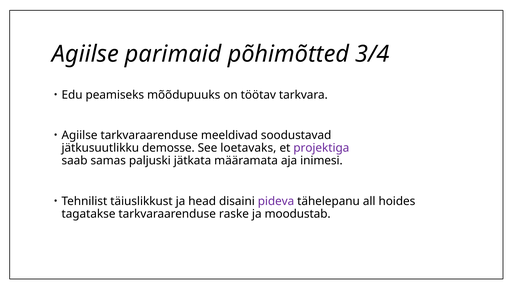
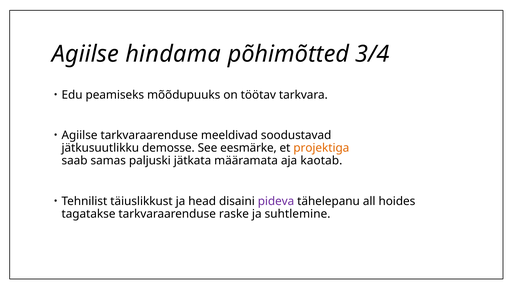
parimaid: parimaid -> hindama
loetavaks: loetavaks -> eesmärke
projektiga colour: purple -> orange
inimesi: inimesi -> kaotab
moodustab: moodustab -> suhtlemine
